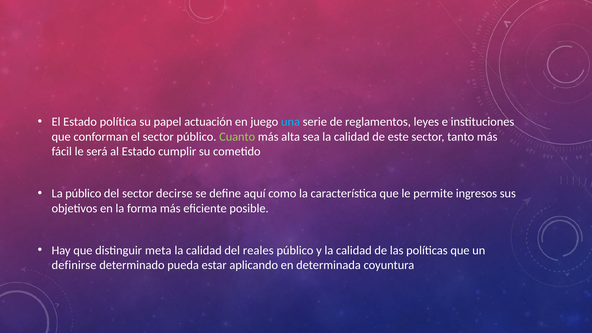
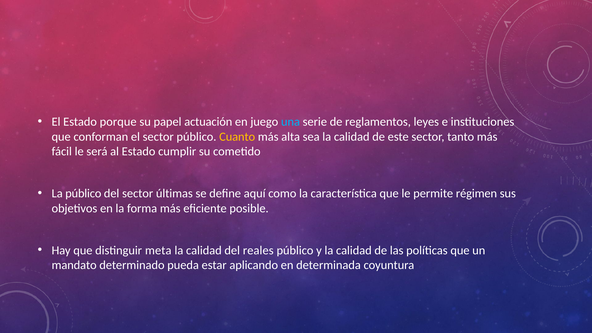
política: política -> porque
Cuanto colour: light green -> yellow
decirse: decirse -> últimas
ingresos: ingresos -> régimen
definirse: definirse -> mandato
